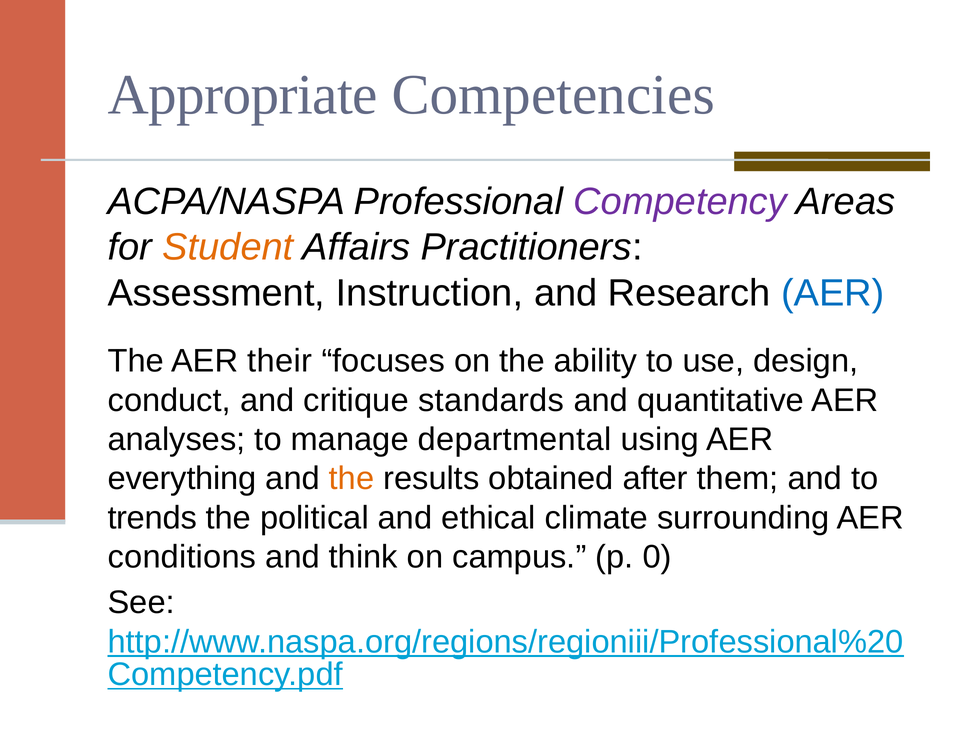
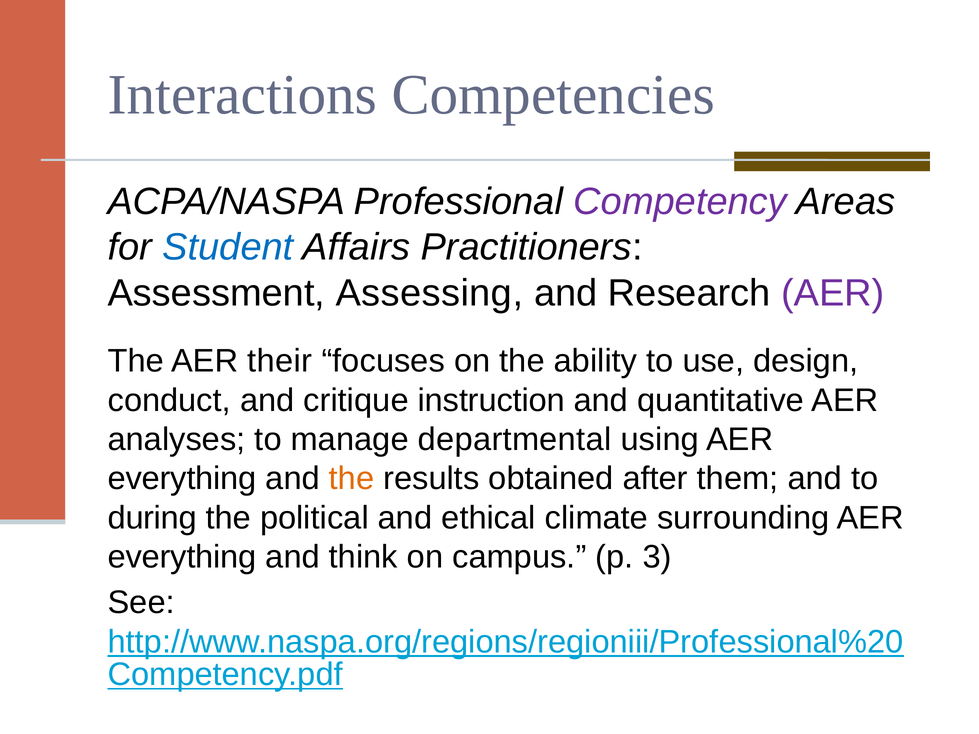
Appropriate: Appropriate -> Interactions
Student colour: orange -> blue
Instruction: Instruction -> Assessing
AER at (833, 293) colour: blue -> purple
standards: standards -> instruction
trends: trends -> during
conditions at (182, 557): conditions -> everything
0: 0 -> 3
